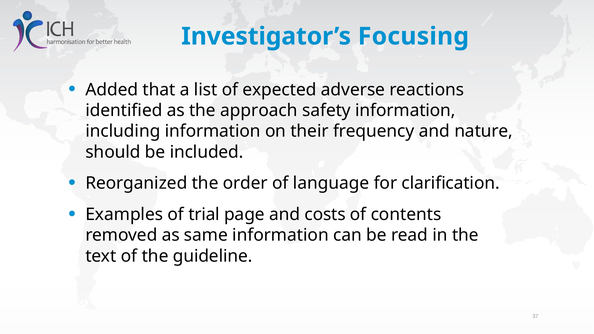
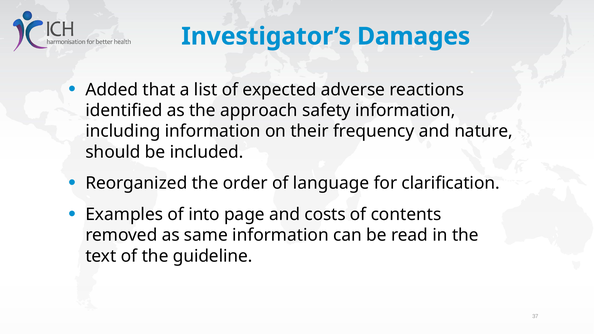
Focusing: Focusing -> Damages
trial: trial -> into
